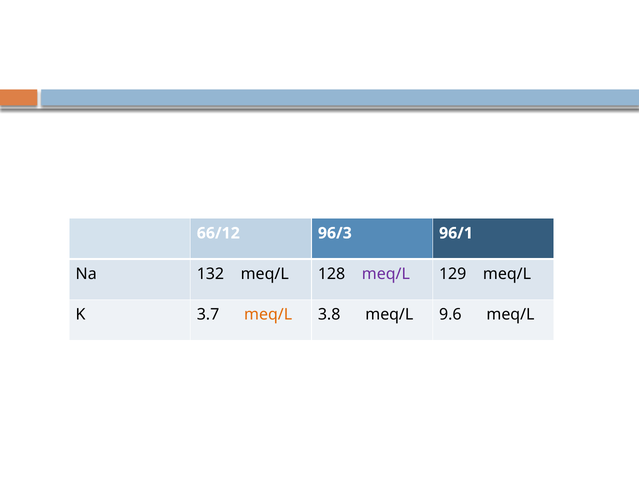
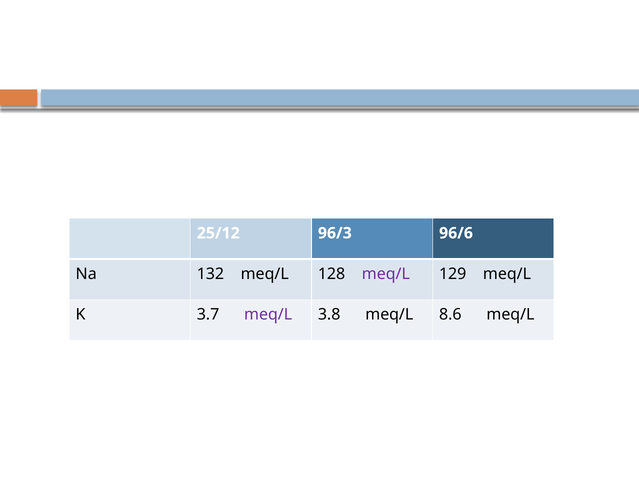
66/12: 66/12 -> 25/12
96/1: 96/1 -> 96/6
meq/L at (268, 315) colour: orange -> purple
9.6: 9.6 -> 8.6
